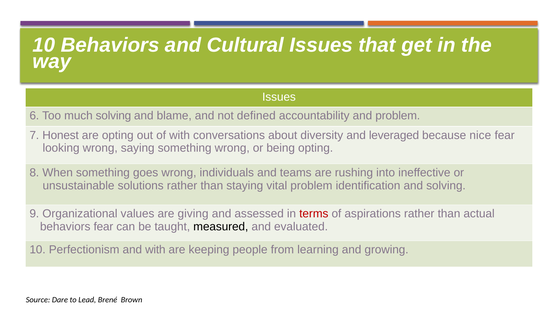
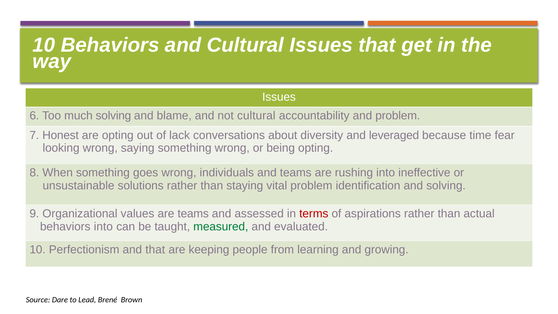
not defined: defined -> cultural
of with: with -> lack
nice: nice -> time
are giving: giving -> teams
behaviors fear: fear -> into
measured colour: black -> green
and with: with -> that
